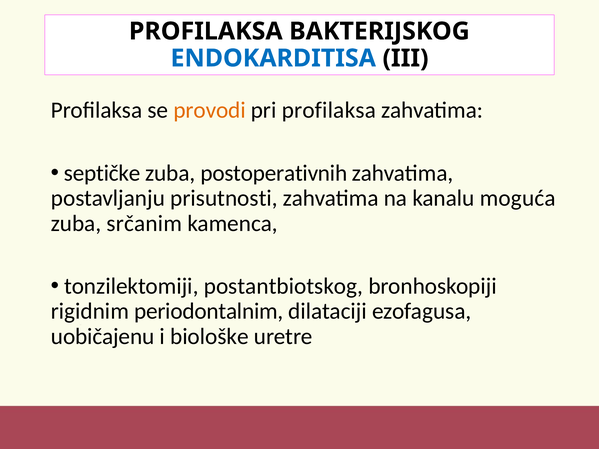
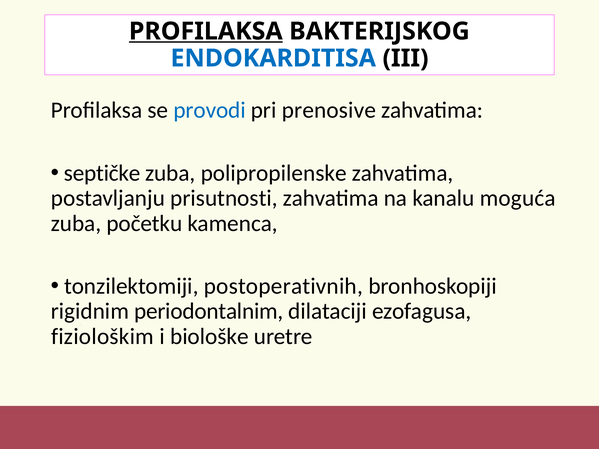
PROFILAKSA at (206, 31) underline: none -> present
provodi colour: orange -> blue
pri profilaksa: profilaksa -> prenosive
postoperativnih: postoperativnih -> polipropilenske
srčanim: srčanim -> početku
postantbiotskog: postantbiotskog -> postoperativnih
uobičajenu: uobičajenu -> fiziološkim
